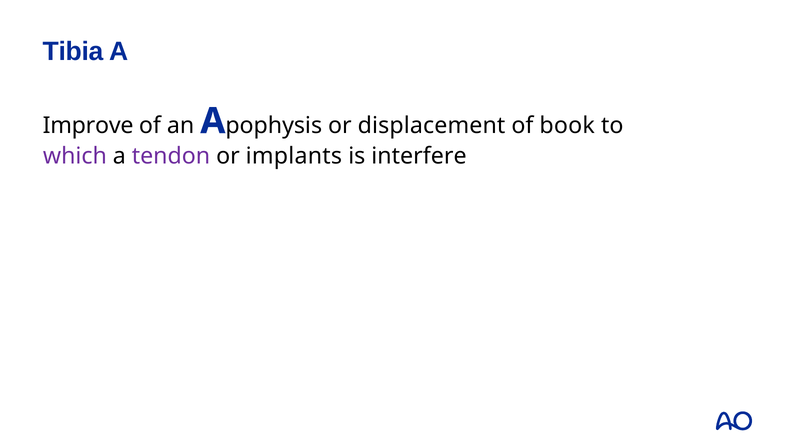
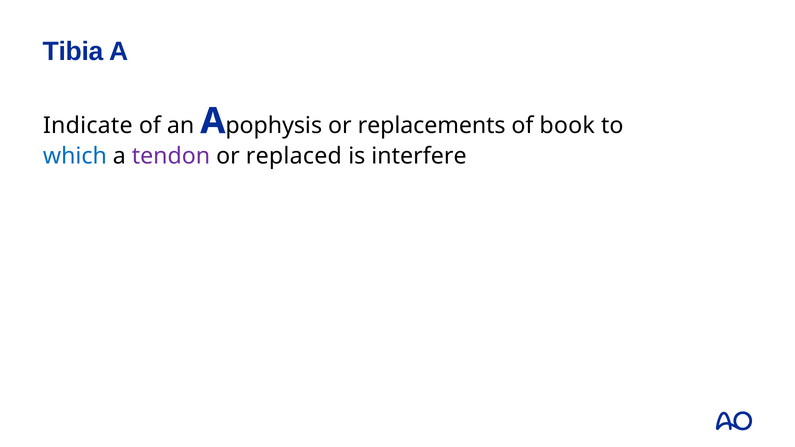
Improve: Improve -> Indicate
displacement: displacement -> replacements
which colour: purple -> blue
implants: implants -> replaced
